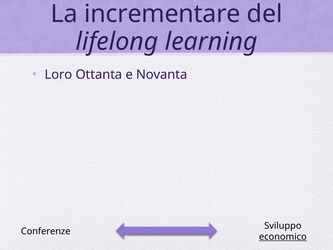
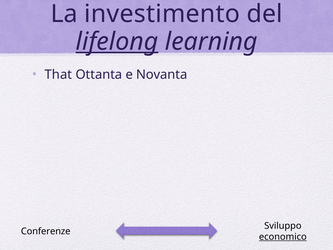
incrementare: incrementare -> investimento
lifelong underline: none -> present
Loro: Loro -> That
